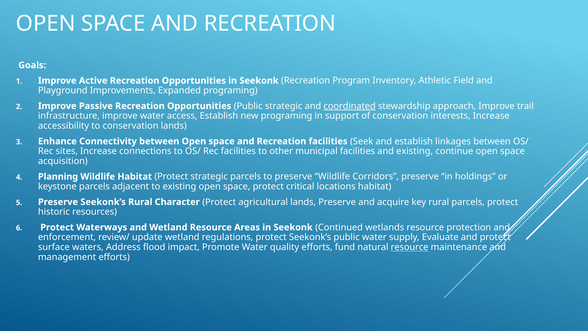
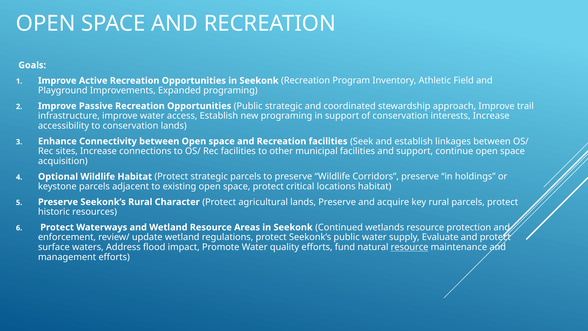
coordinated underline: present -> none
and existing: existing -> support
Planning: Planning -> Optional
